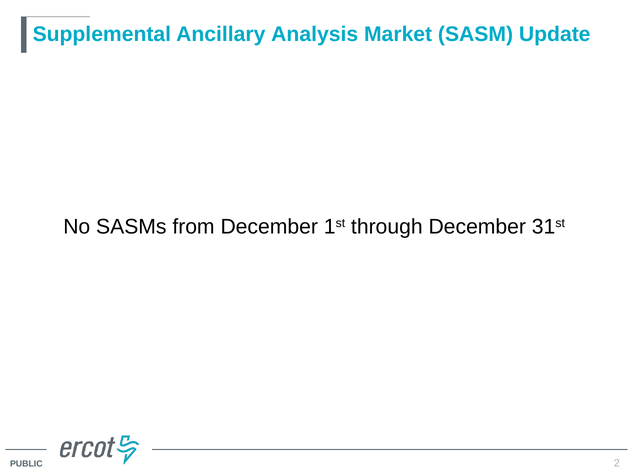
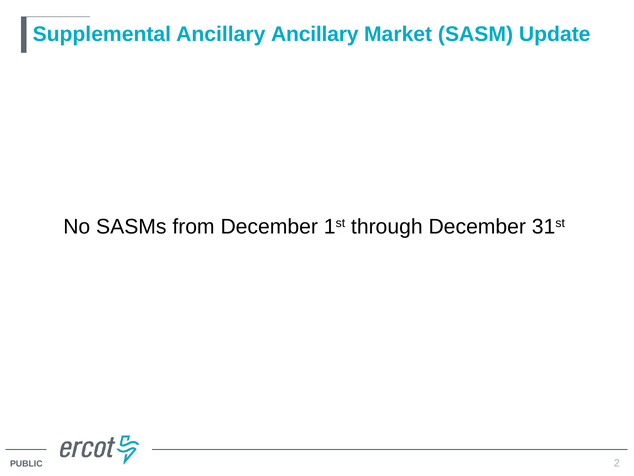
Ancillary Analysis: Analysis -> Ancillary
